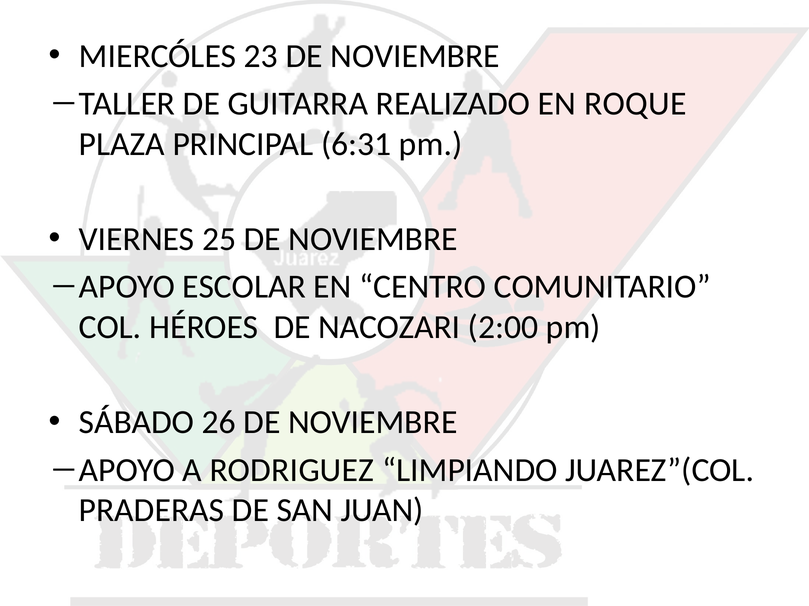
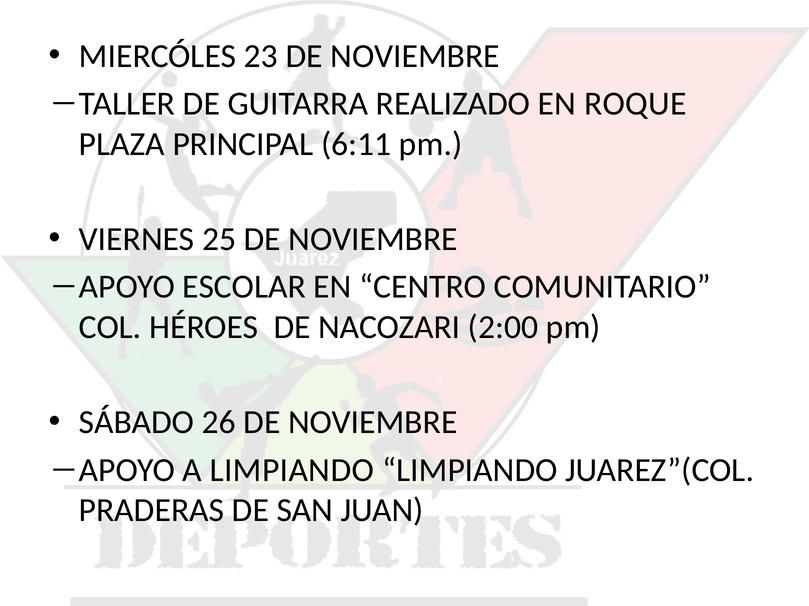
6:31: 6:31 -> 6:11
A RODRIGUEZ: RODRIGUEZ -> LIMPIANDO
